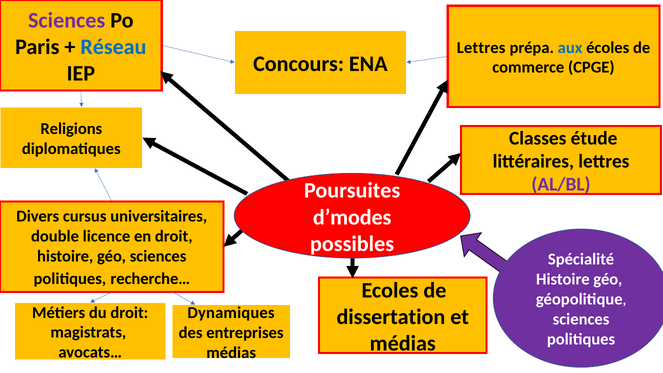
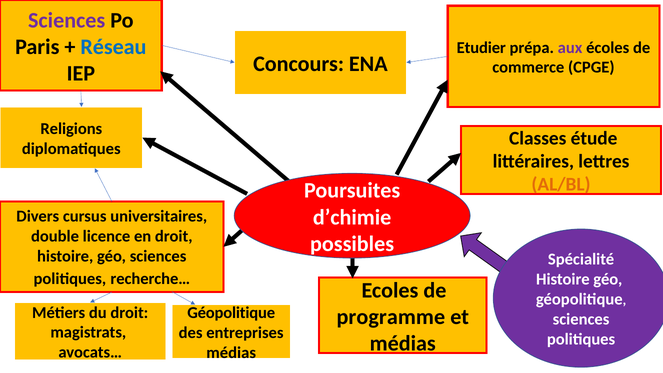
Lettres at (481, 48): Lettres -> Etudier
aux colour: blue -> purple
AL/BL colour: purple -> orange
d’modes: d’modes -> d’chimie
Dynamiques at (231, 313): Dynamiques -> Géopolitique
dissertation: dissertation -> programme
